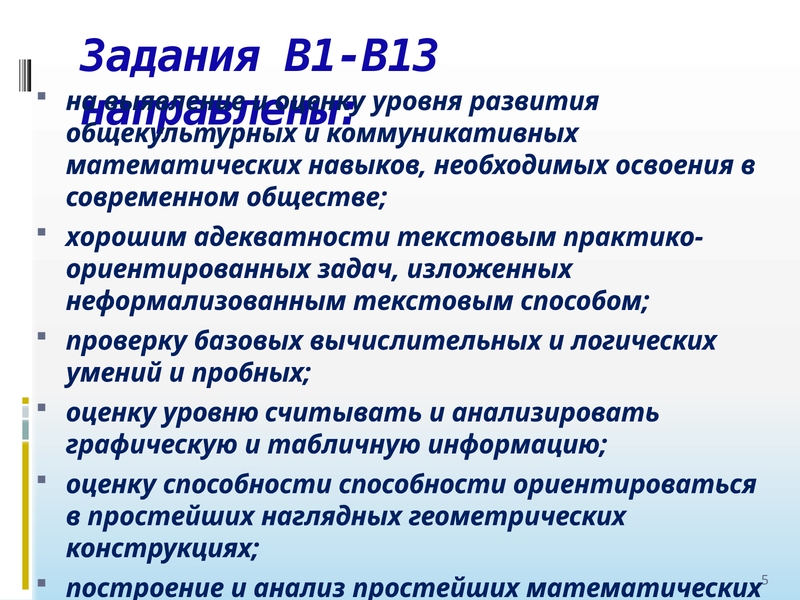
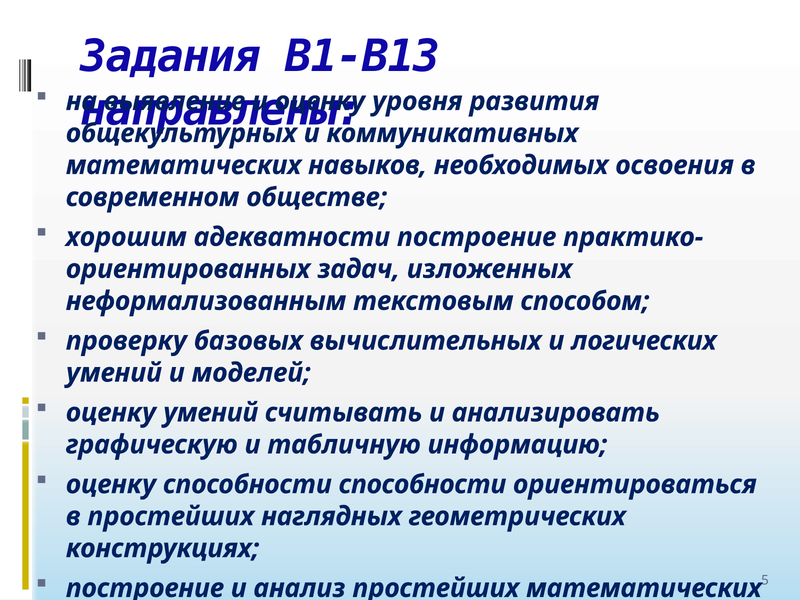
адекватности текстовым: текстовым -> построение
и пробных: пробных -> моделей
оценку уровню: уровню -> умений
